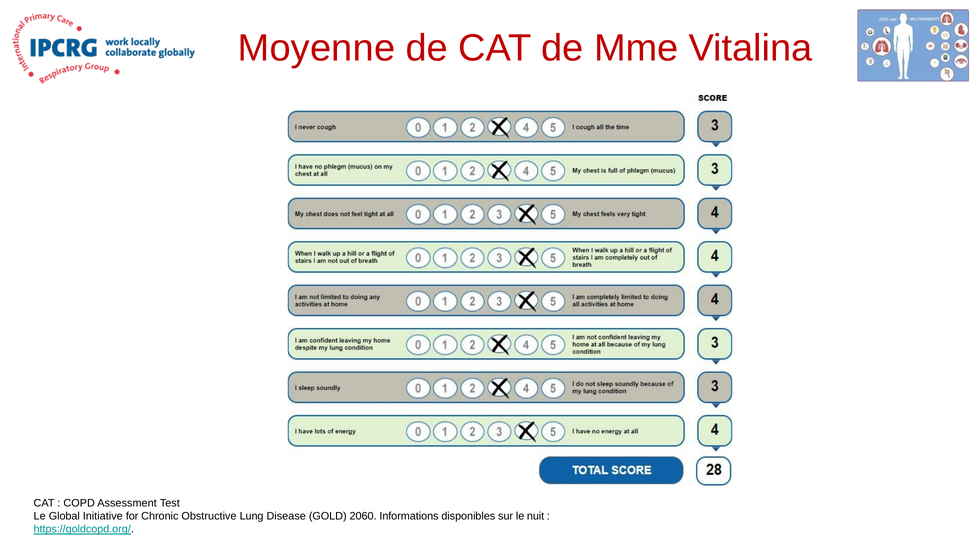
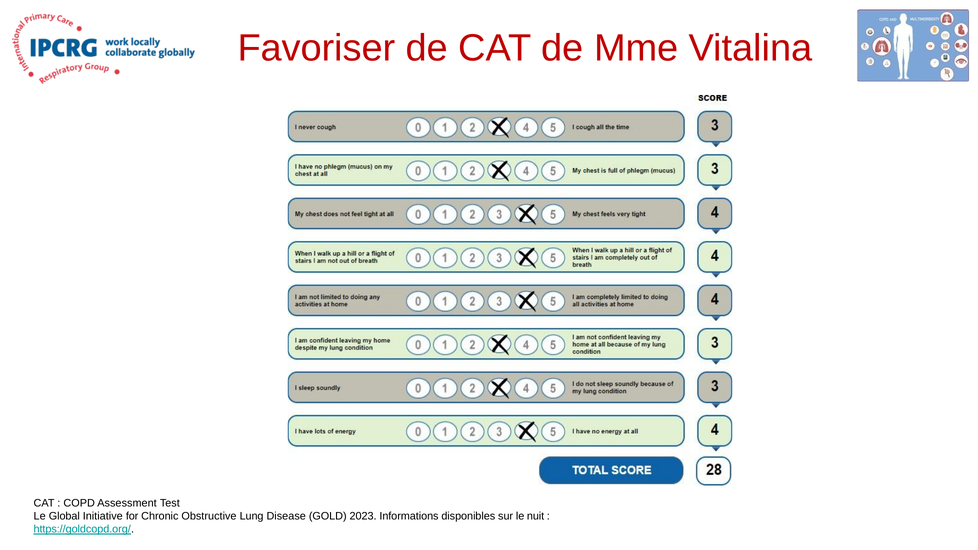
Moyenne: Moyenne -> Favoriser
2060: 2060 -> 2023
